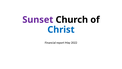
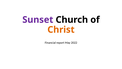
Christ colour: blue -> orange
